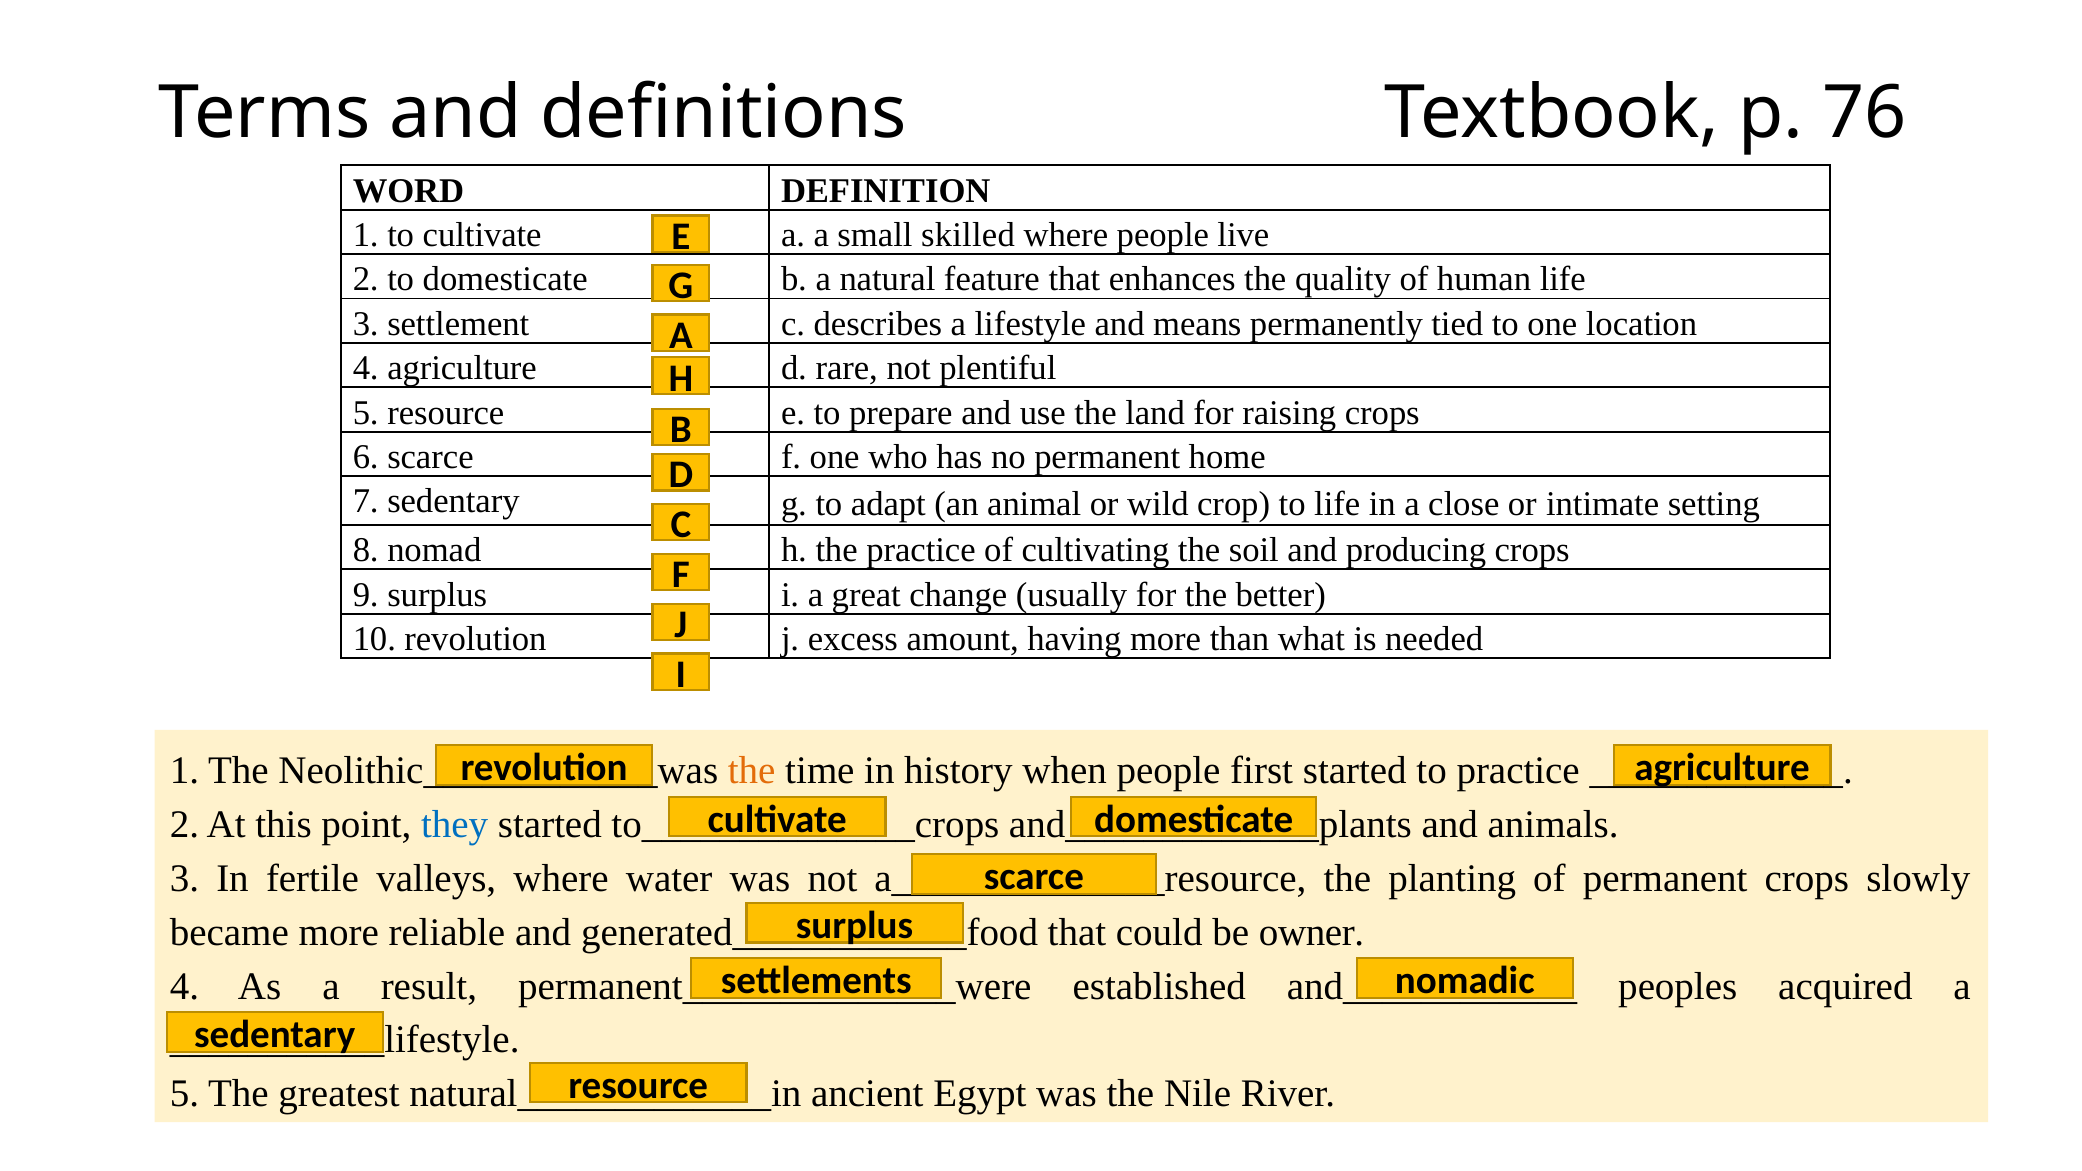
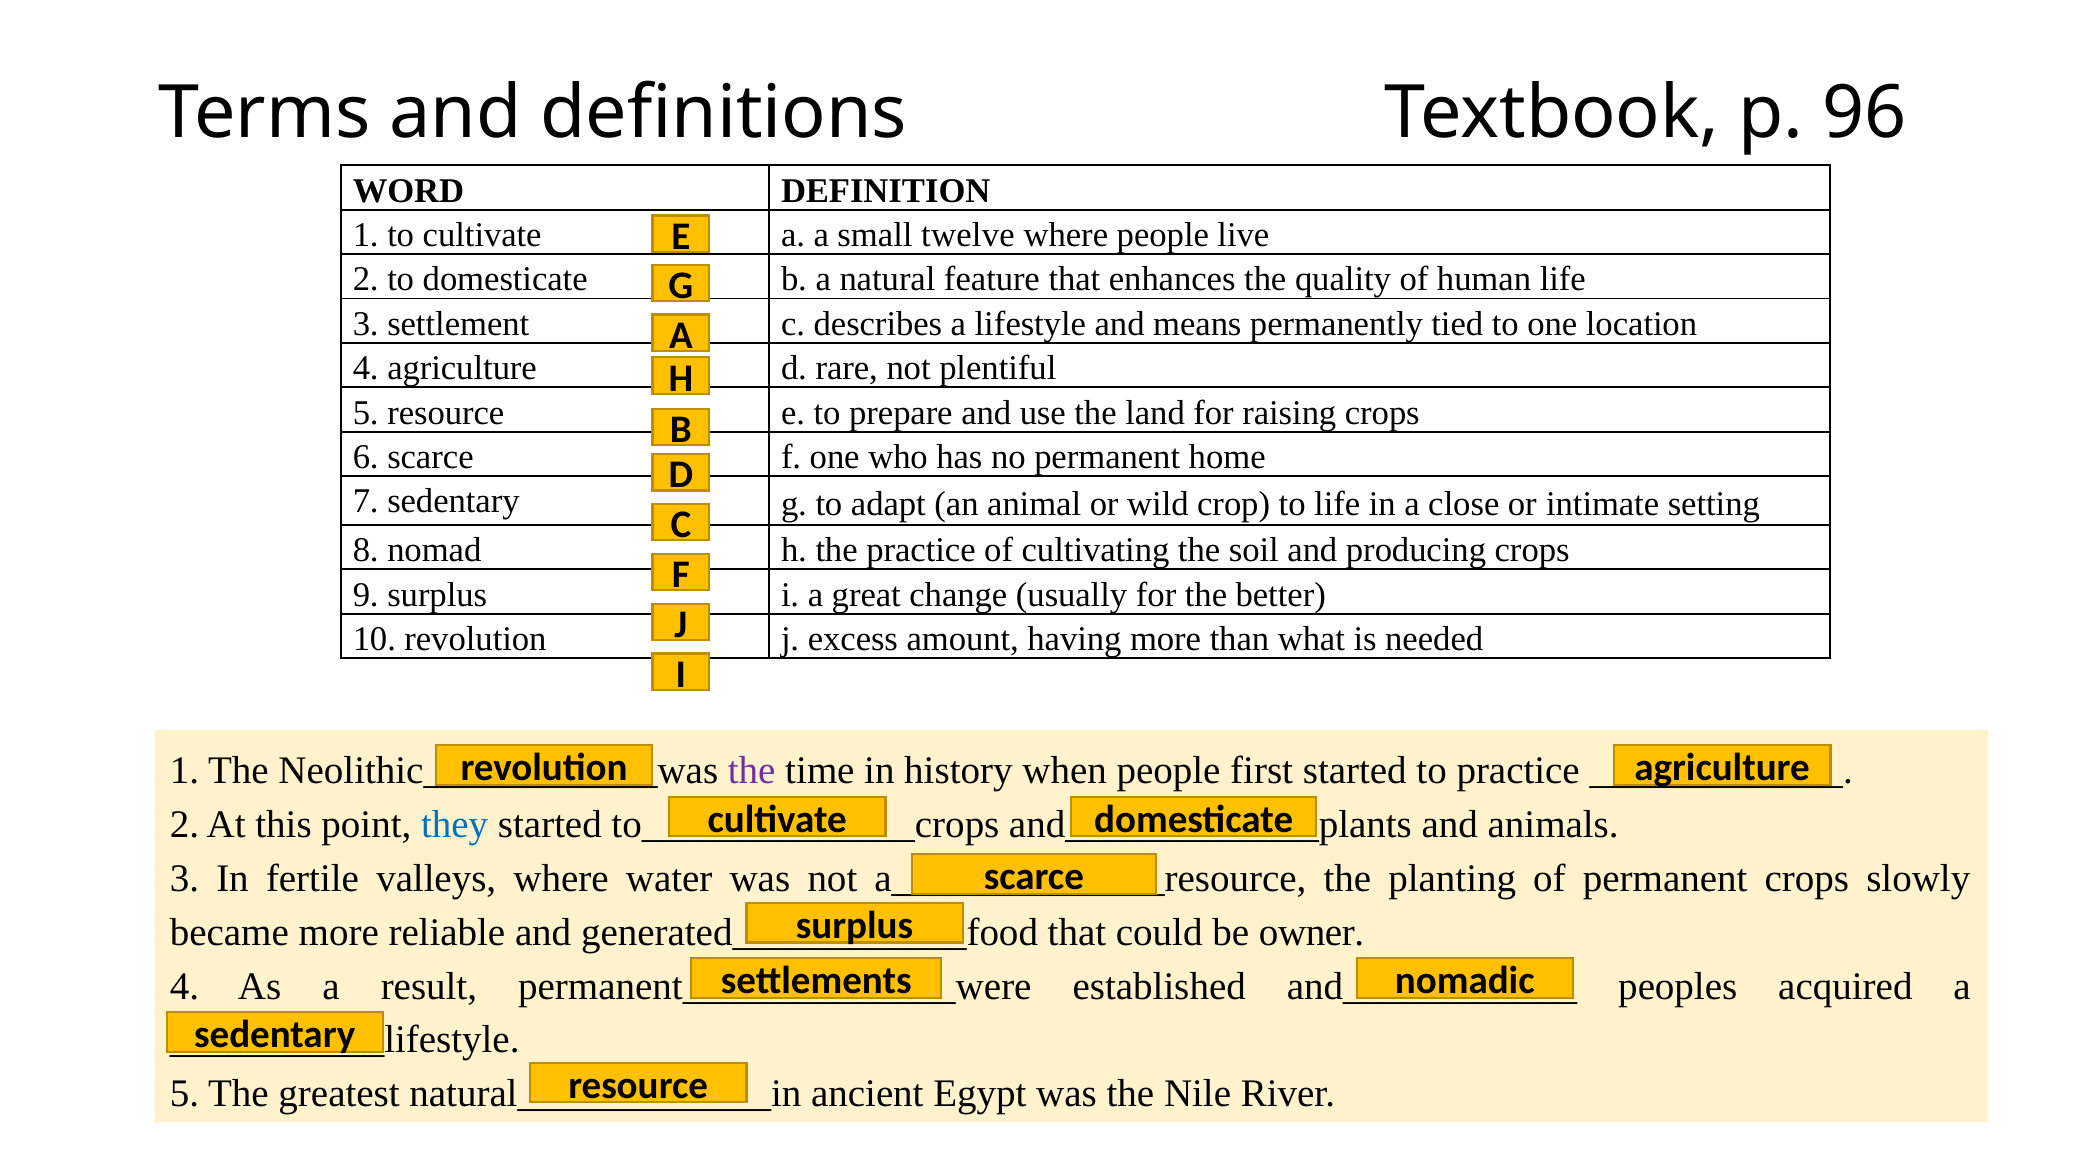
76: 76 -> 96
skilled: skilled -> twelve
the at (752, 771) colour: orange -> purple
